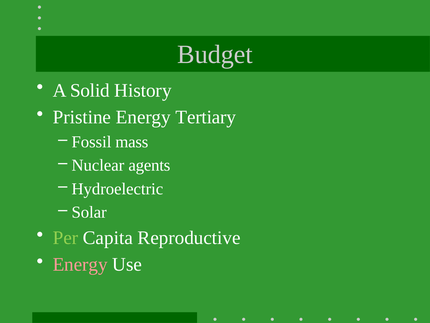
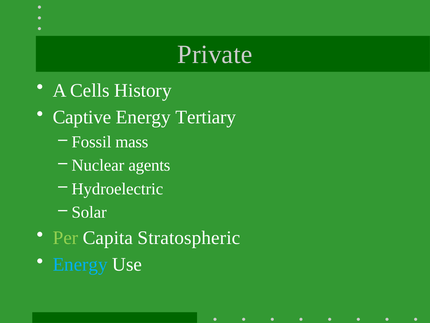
Budget: Budget -> Private
Solid: Solid -> Cells
Pristine: Pristine -> Captive
Reproductive: Reproductive -> Stratospheric
Energy at (80, 264) colour: pink -> light blue
